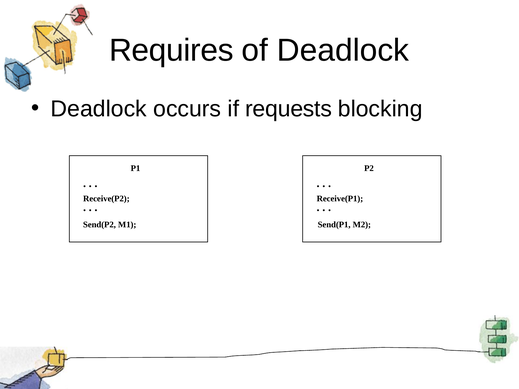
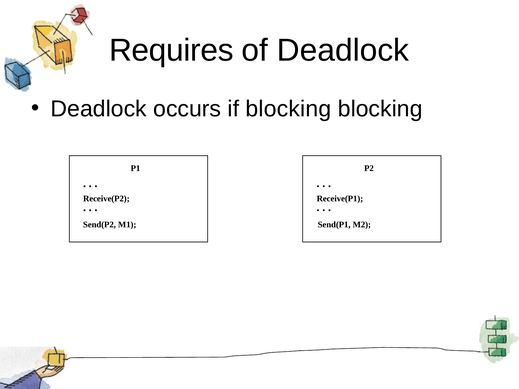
if requests: requests -> blocking
